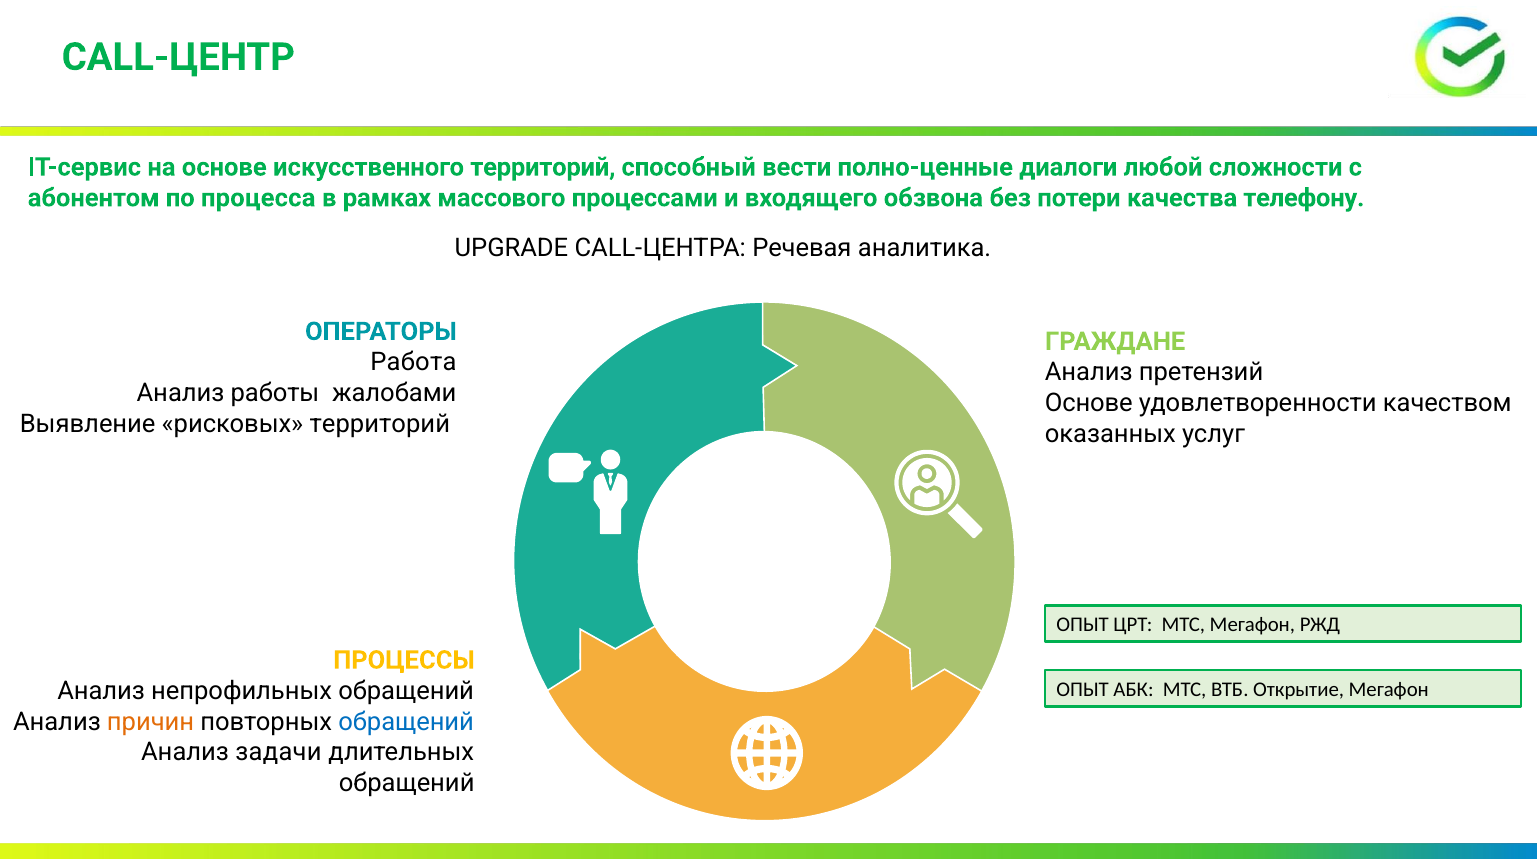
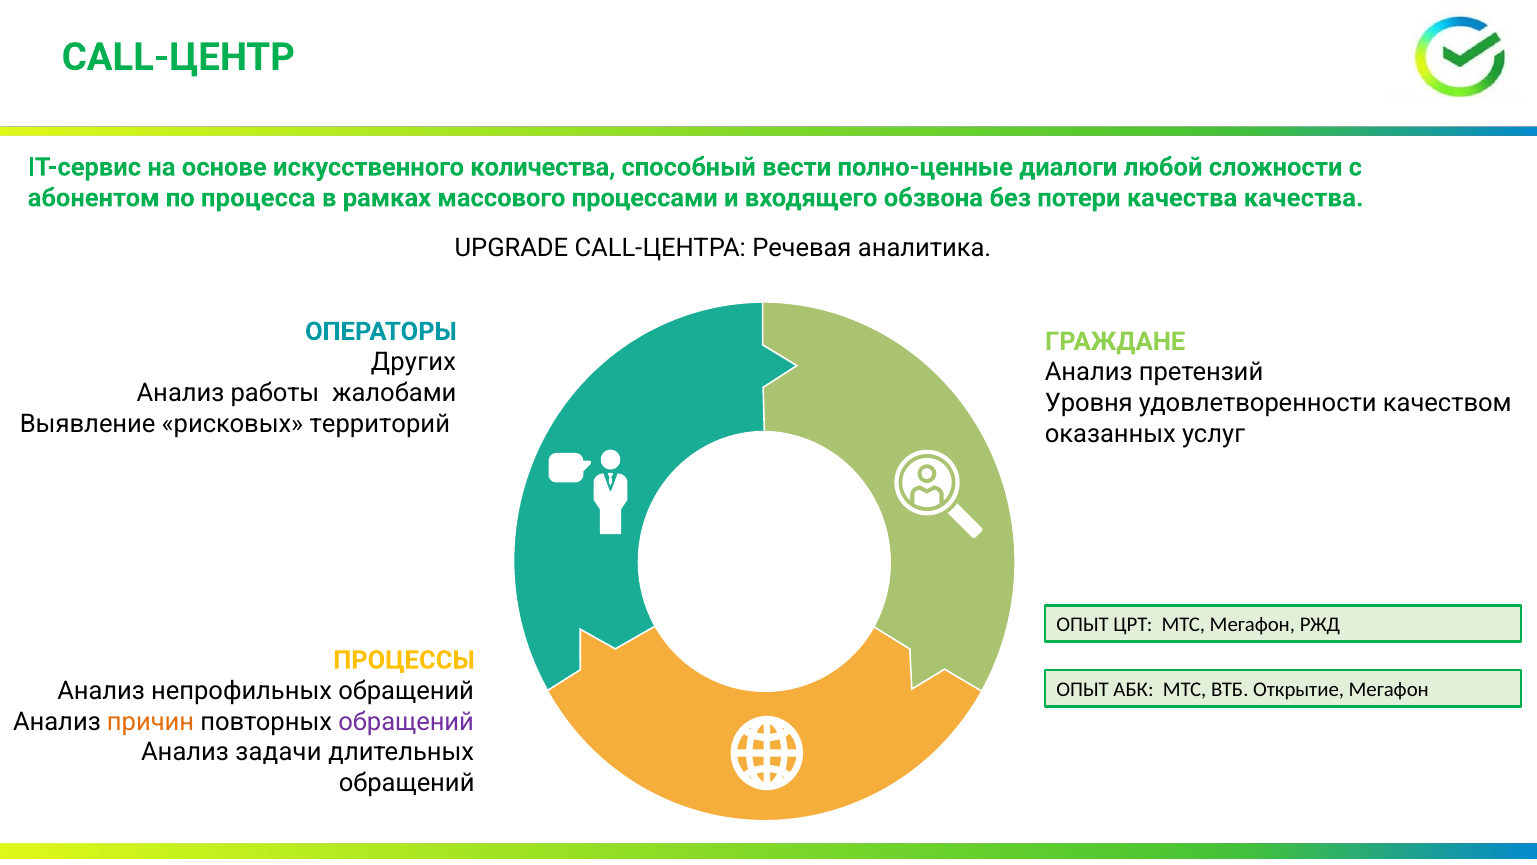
искусственного территорий: территорий -> количества
качества телефону: телефону -> качества
Работа: Работа -> Других
Основе at (1089, 403): Основе -> Уровня
обращений at (406, 721) colour: blue -> purple
